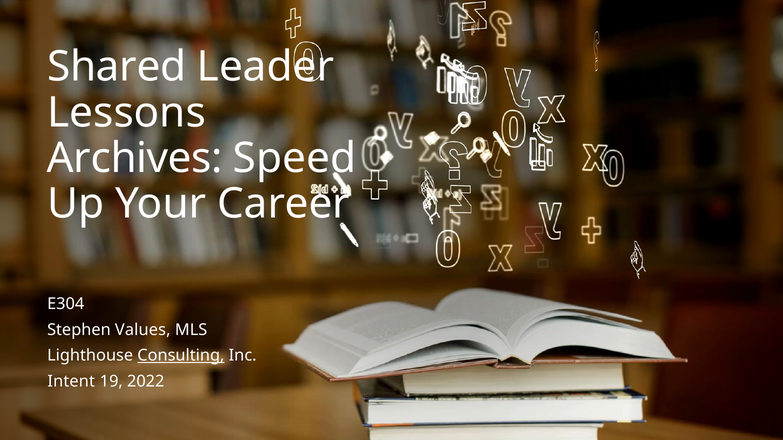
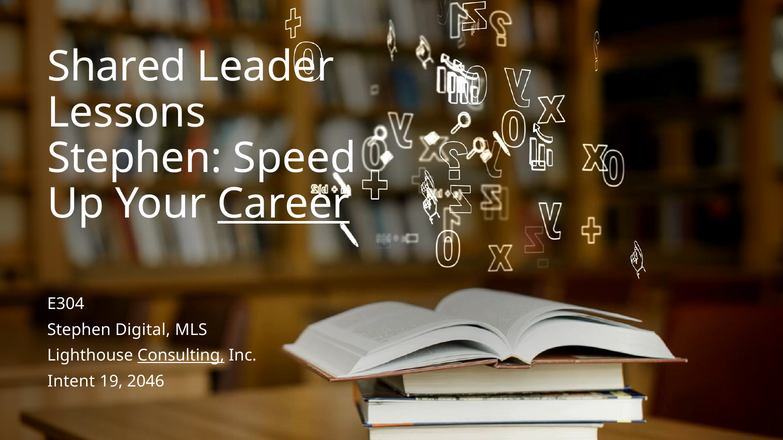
Archives at (135, 158): Archives -> Stephen
Career underline: none -> present
Values: Values -> Digital
2022: 2022 -> 2046
